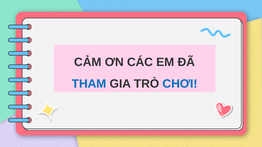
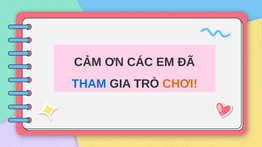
CHƠI colour: blue -> orange
